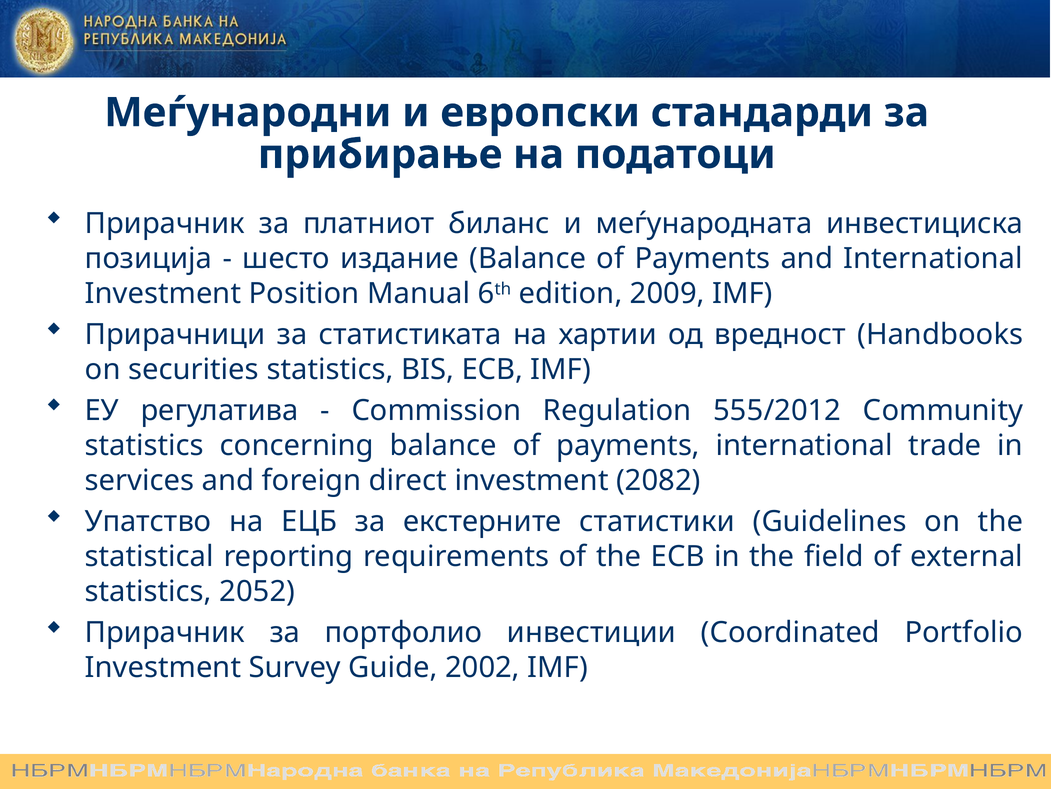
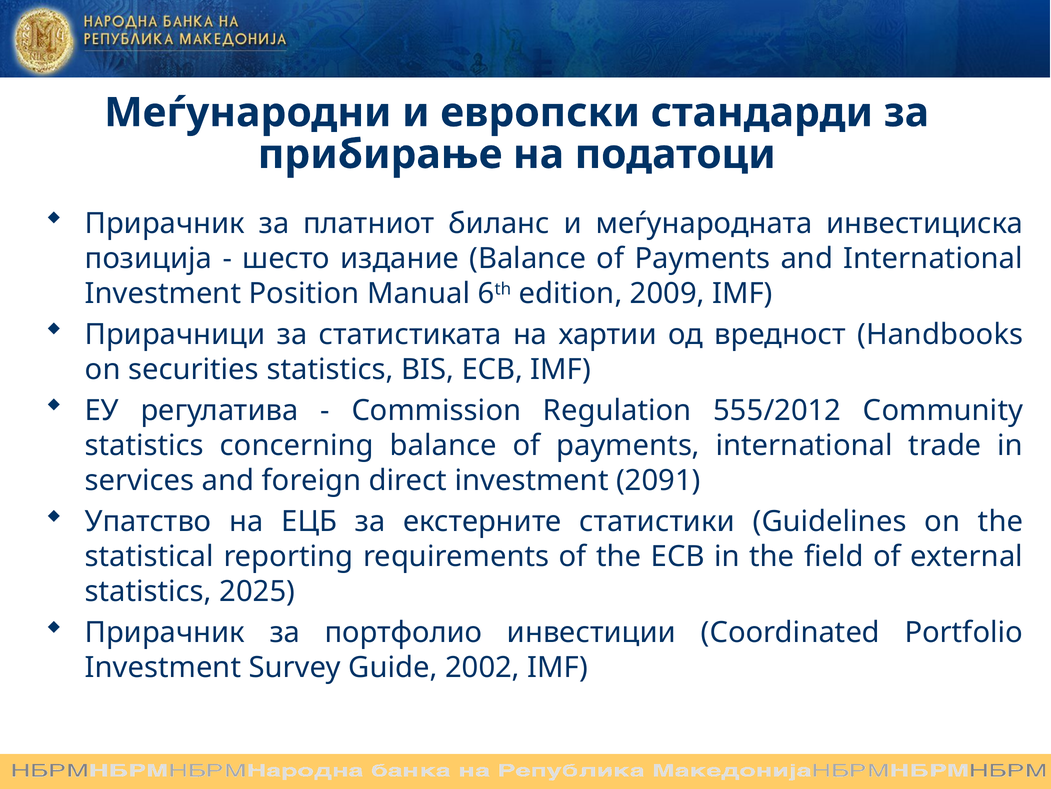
2082: 2082 -> 2091
2052: 2052 -> 2025
